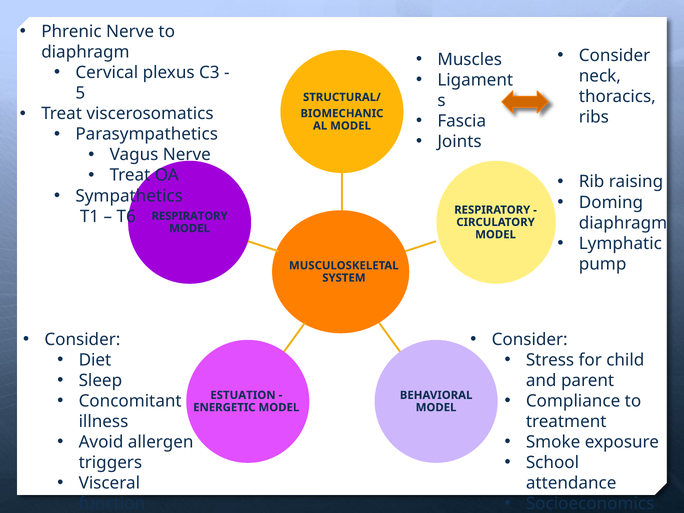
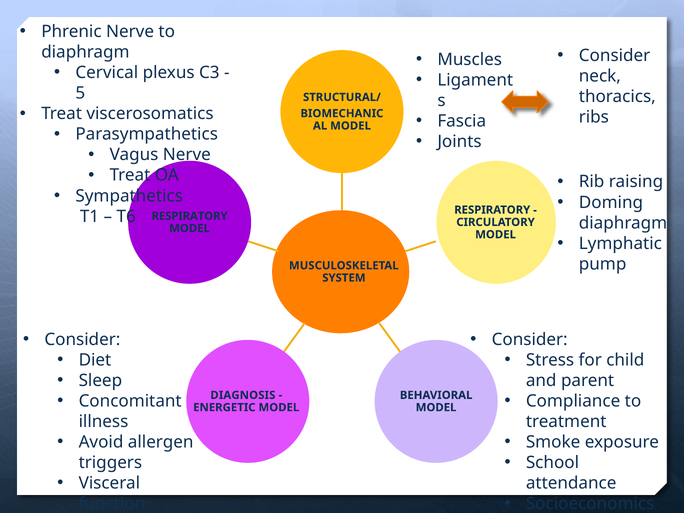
ESTUATION: ESTUATION -> DIAGNOSIS
